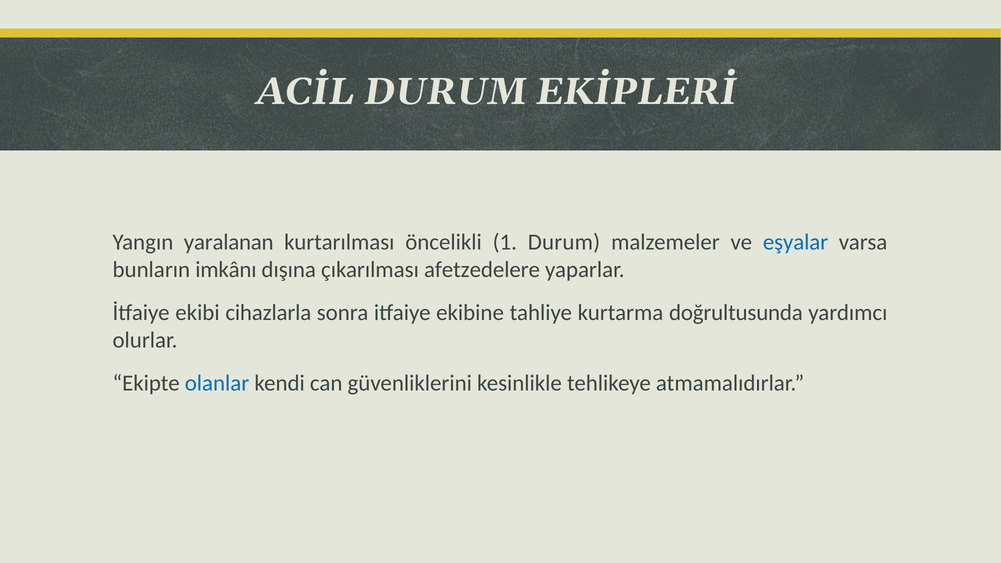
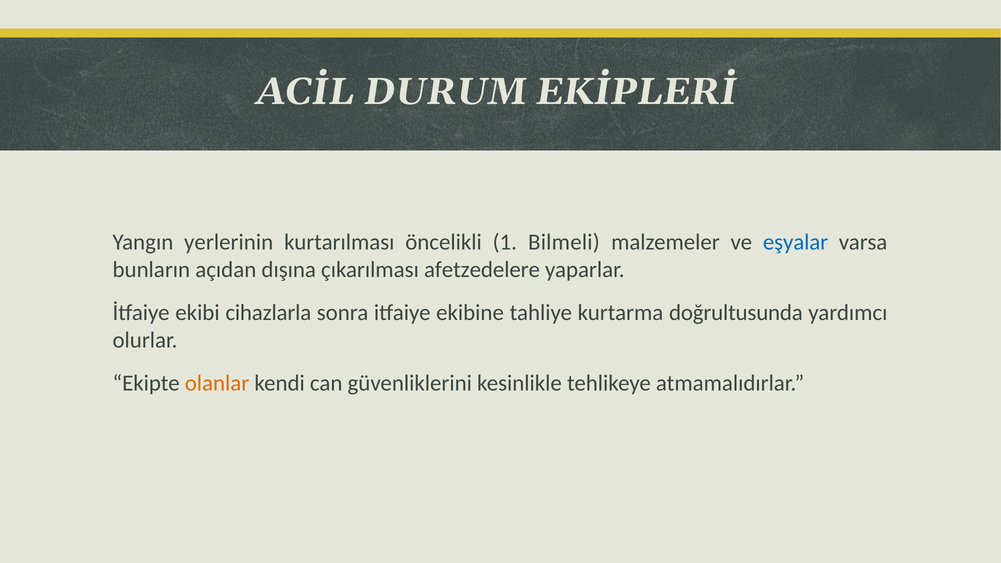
yaralanan: yaralanan -> yerlerinin
1 Durum: Durum -> Bilmeli
imkânı: imkânı -> açıdan
olanlar colour: blue -> orange
